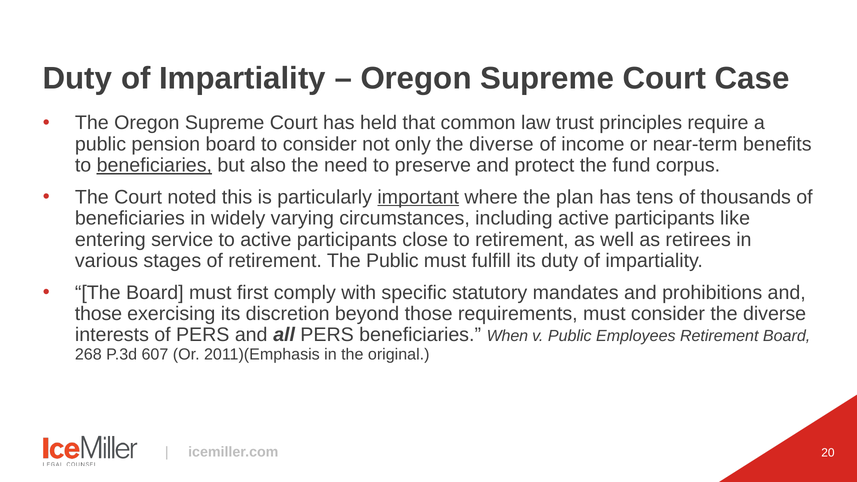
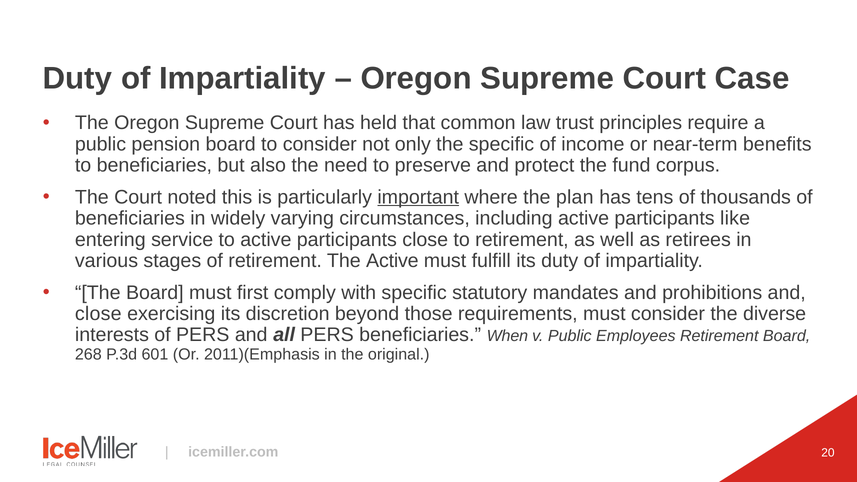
only the diverse: diverse -> specific
beneficiaries at (154, 165) underline: present -> none
The Public: Public -> Active
those at (98, 314): those -> close
607: 607 -> 601
